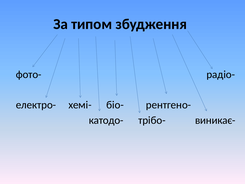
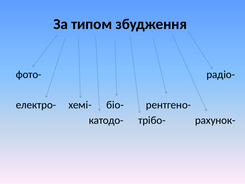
виникає-: виникає- -> рахунок-
